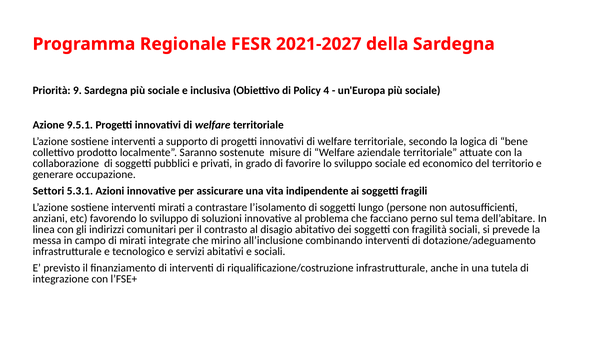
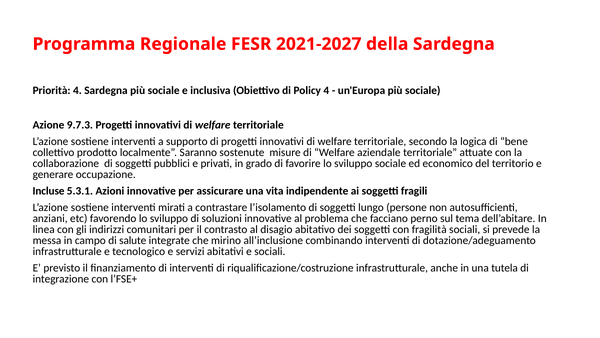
Priorità 9: 9 -> 4
9.5.1: 9.5.1 -> 9.7.3
Settori: Settori -> Incluse
di mirati: mirati -> salute
